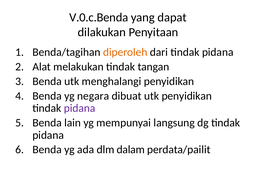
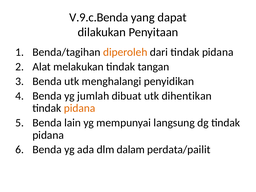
V.0.c.Benda: V.0.c.Benda -> V.9.c.Benda
negara: negara -> jumlah
utk penyidikan: penyidikan -> dihentikan
pidana at (80, 108) colour: purple -> orange
